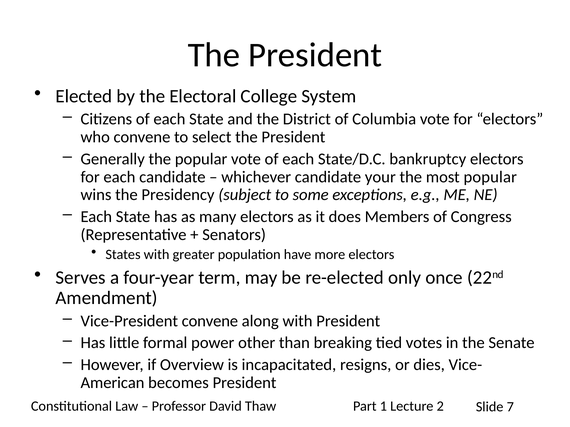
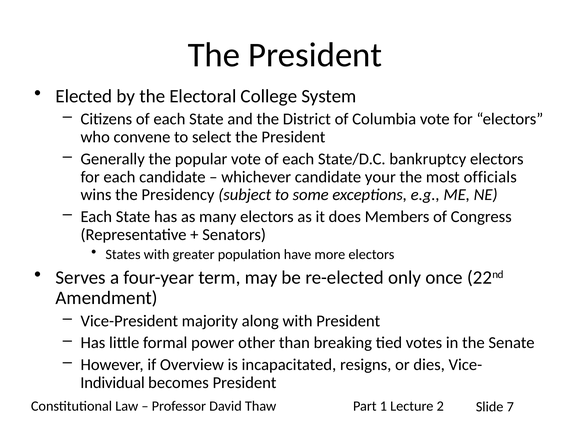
most popular: popular -> officials
Vice-President convene: convene -> majority
American: American -> Individual
